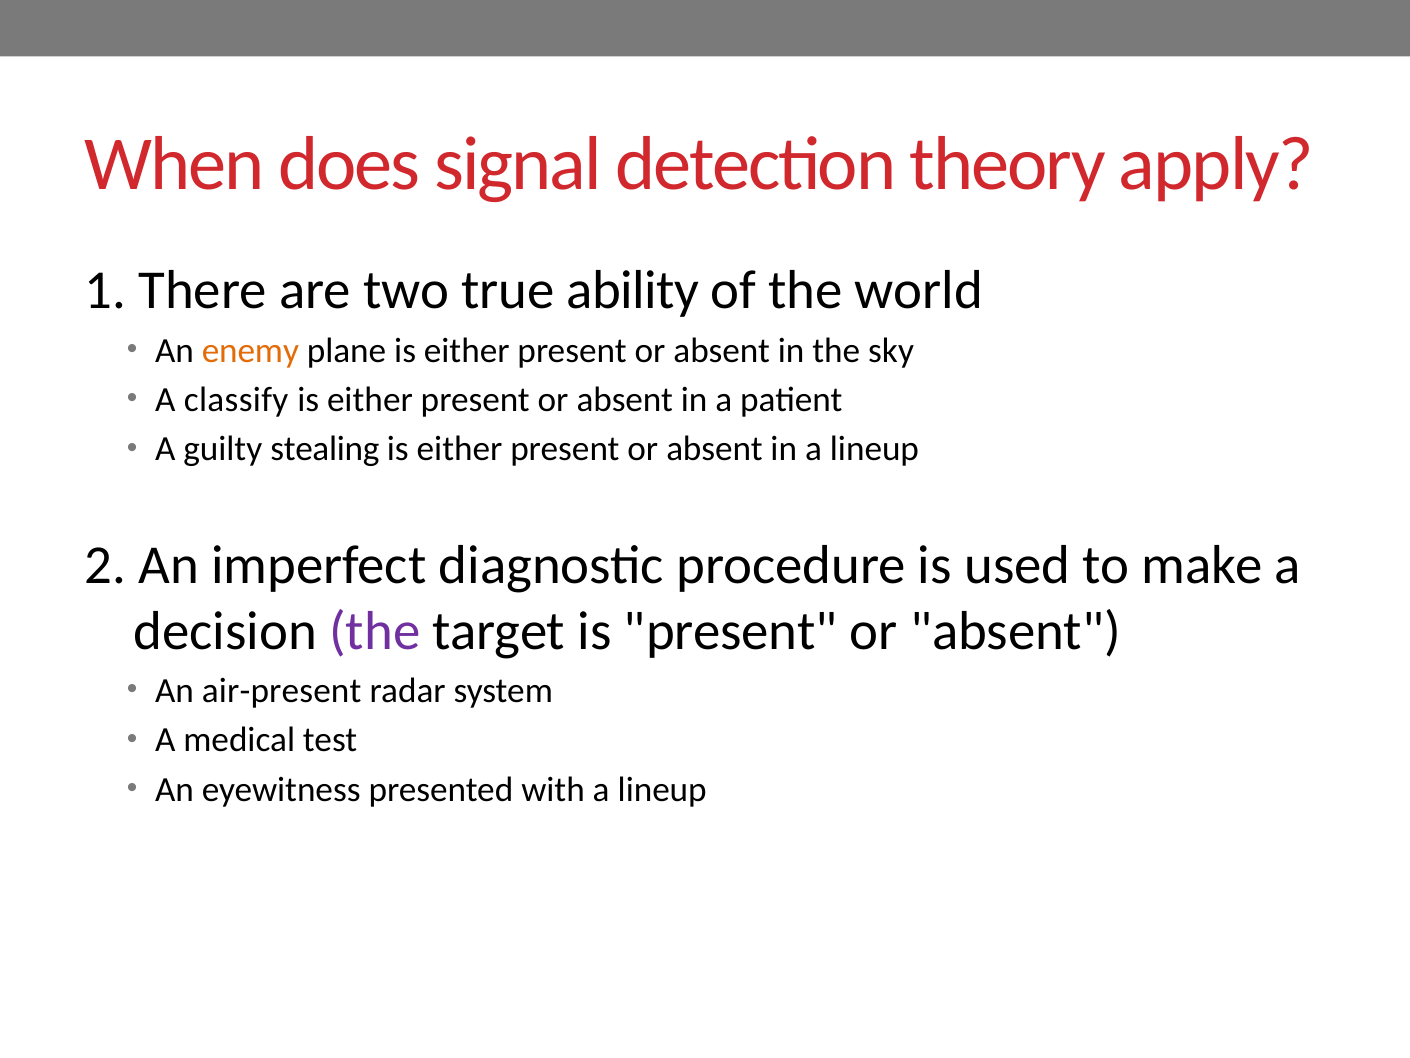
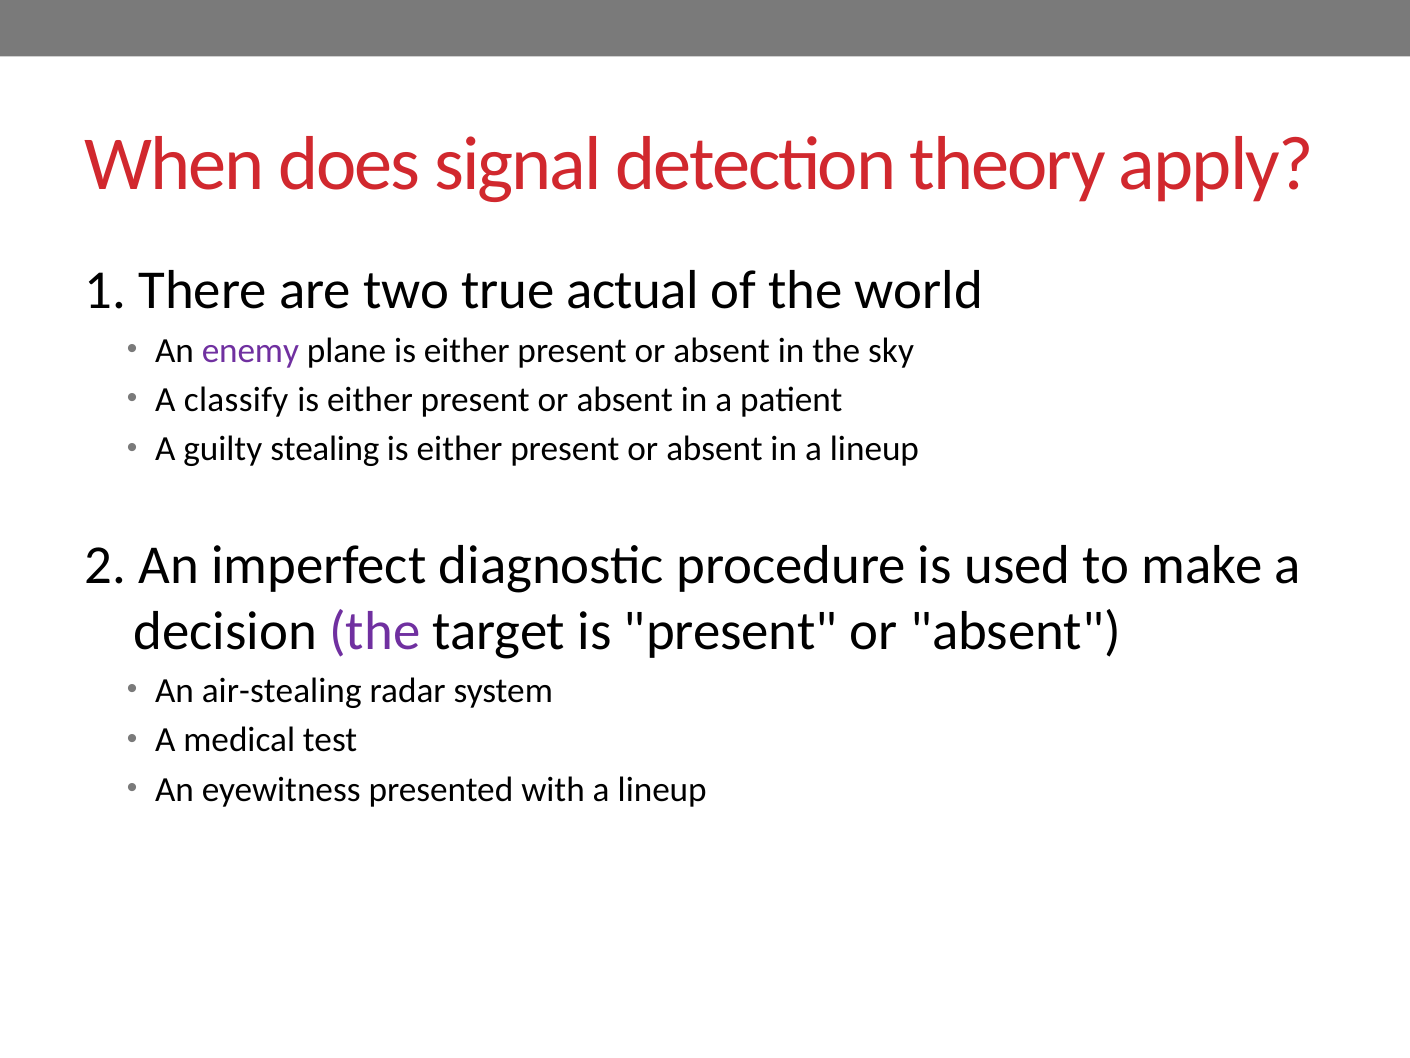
ability: ability -> actual
enemy colour: orange -> purple
air-present: air-present -> air-stealing
